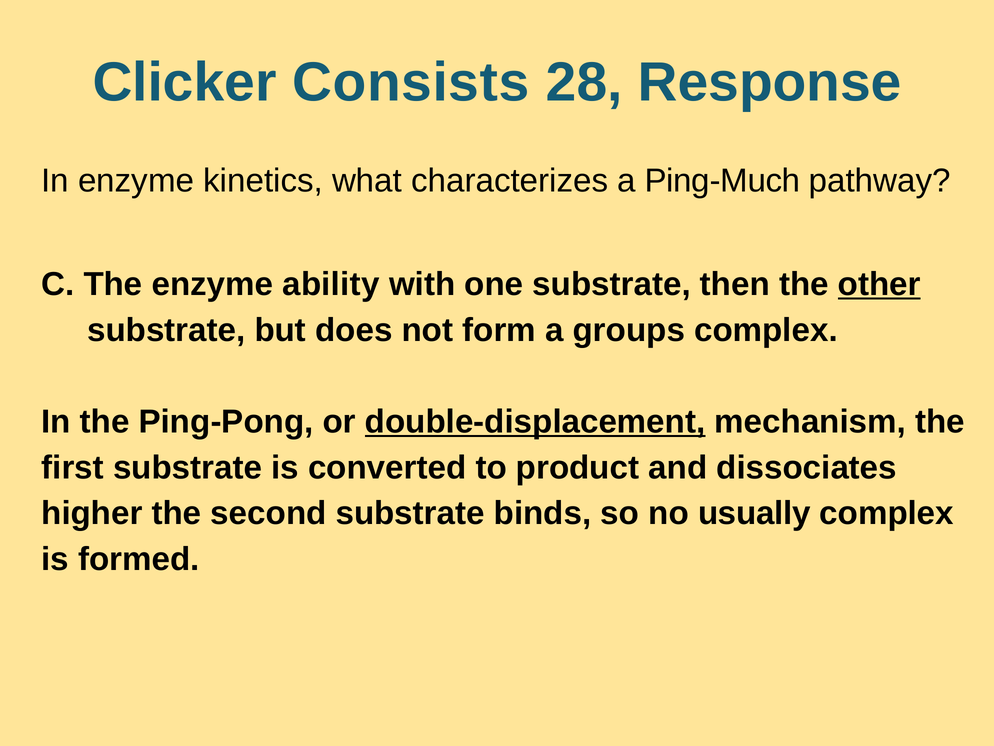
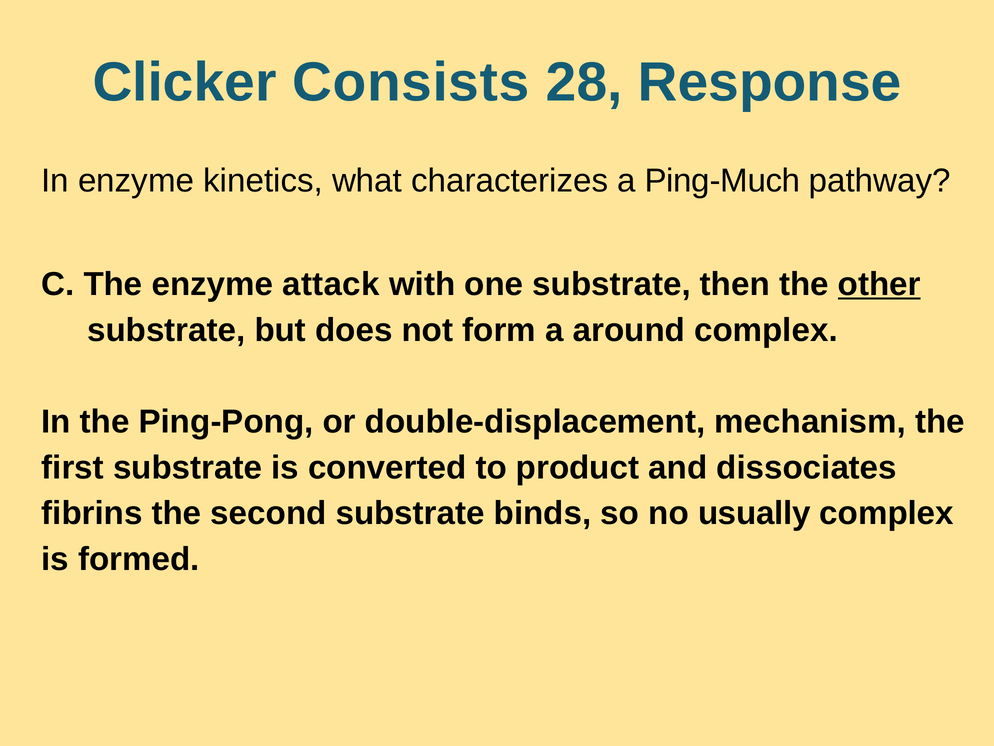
ability: ability -> attack
groups: groups -> around
double-displacement underline: present -> none
higher: higher -> fibrins
